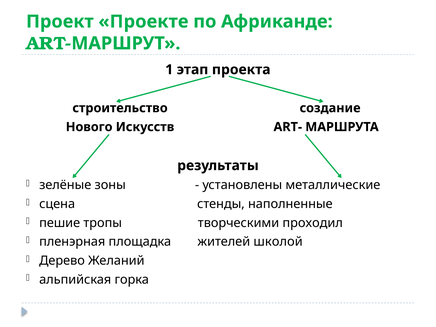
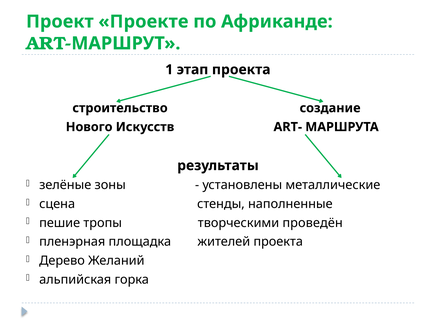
проходил: проходил -> проведён
жителей школой: школой -> проекта
